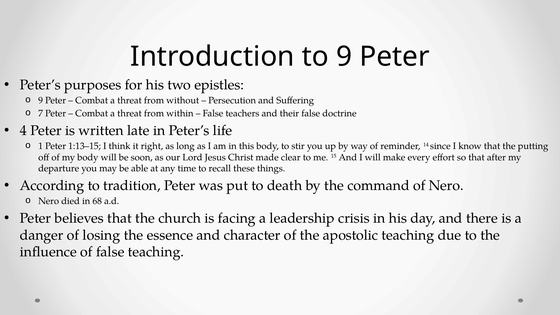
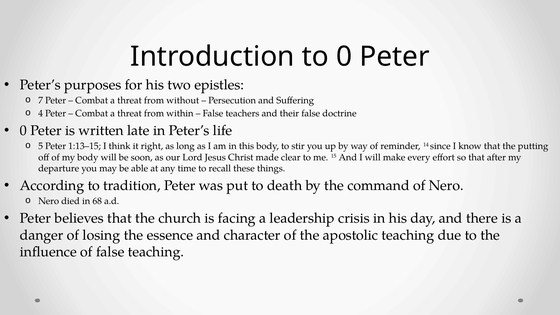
to 9: 9 -> 0
9 at (41, 100): 9 -> 7
7: 7 -> 4
4 at (23, 131): 4 -> 0
1: 1 -> 5
